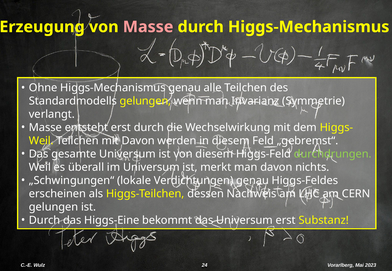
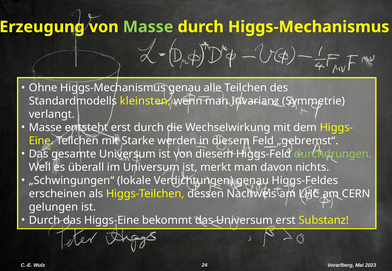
Masse at (148, 27) colour: pink -> light green
Standardmodells gelungen: gelungen -> kleinsten
Weil at (41, 141): Weil -> Eine
mit Davon: Davon -> Starke
